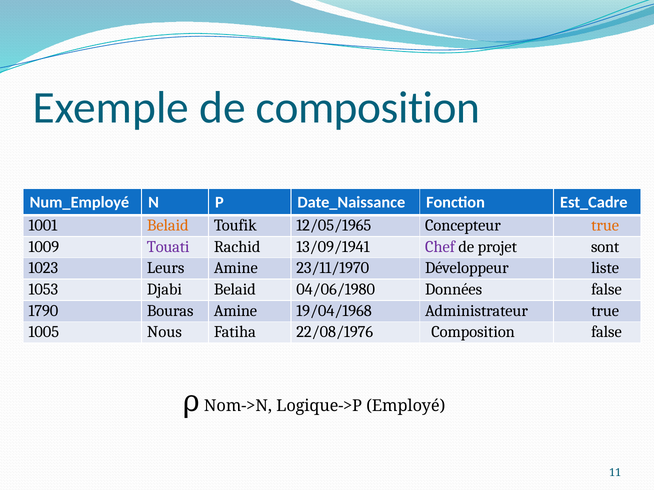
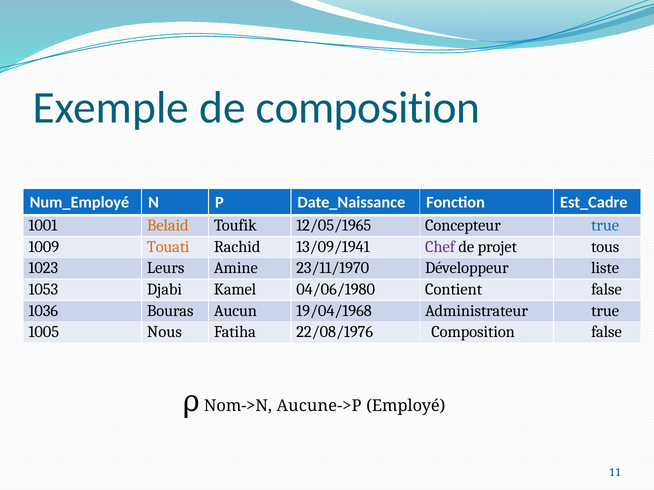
true at (605, 226) colour: orange -> blue
Touati colour: purple -> orange
sont: sont -> tous
Djabi Belaid: Belaid -> Kamel
Données: Données -> Contient
1790: 1790 -> 1036
Bouras Amine: Amine -> Aucun
Logique->P: Logique->P -> Aucune->P
